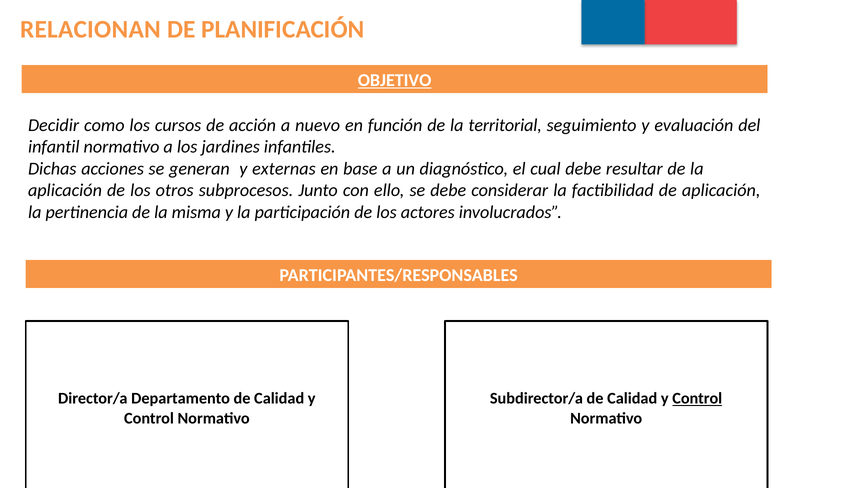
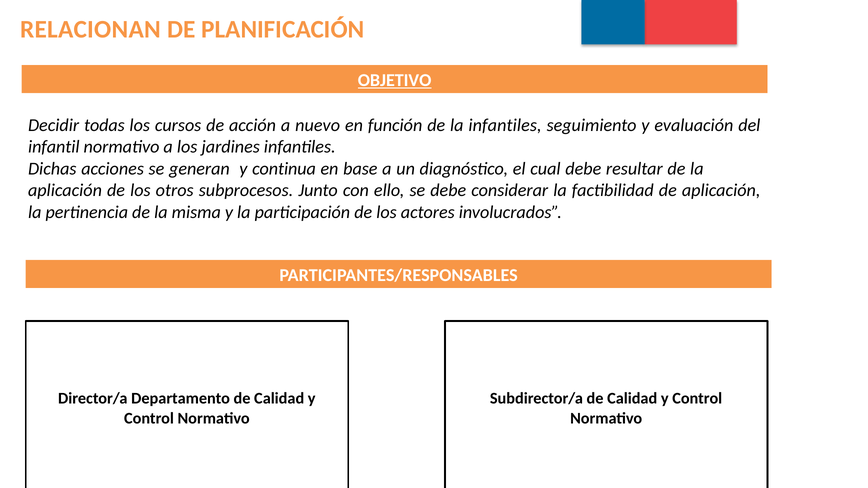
como: como -> todas
la territorial: territorial -> infantiles
externas: externas -> continua
Control at (697, 399) underline: present -> none
